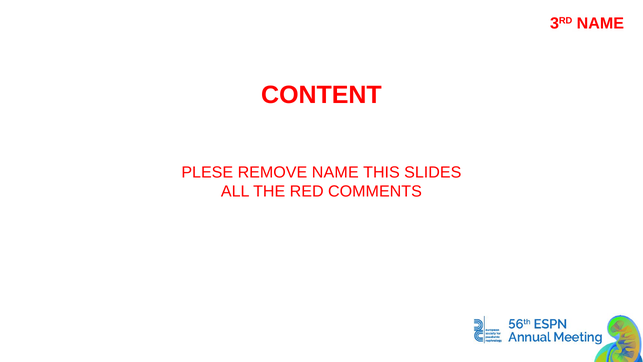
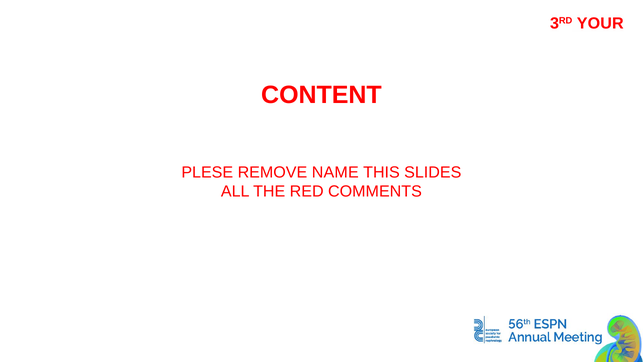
3RD NAME: NAME -> YOUR
